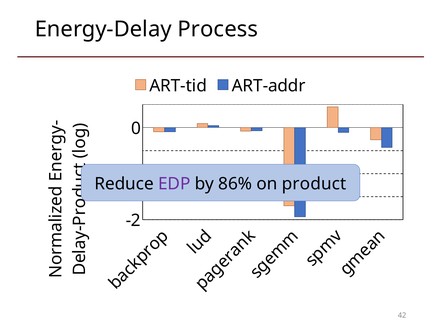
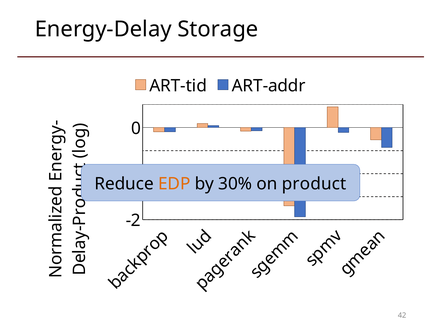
Process: Process -> Storage
EDP colour: purple -> orange
86%: 86% -> 30%
